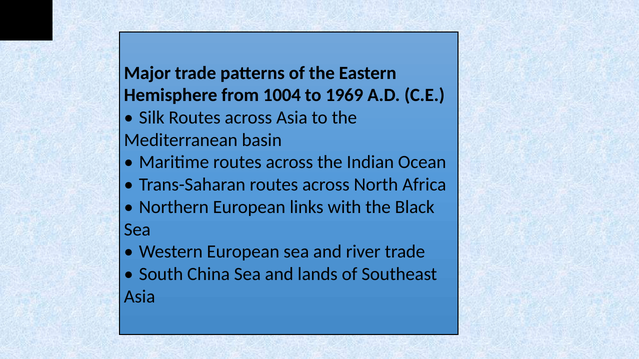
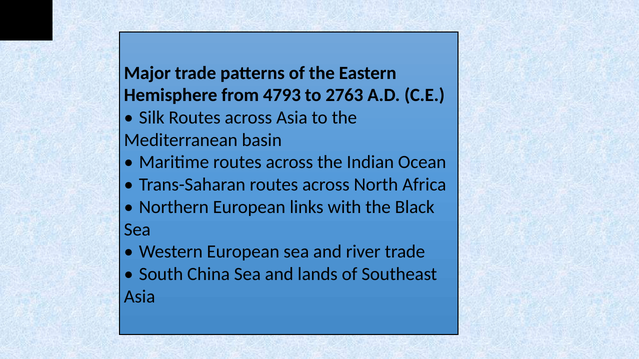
1004: 1004 -> 4793
1969: 1969 -> 2763
